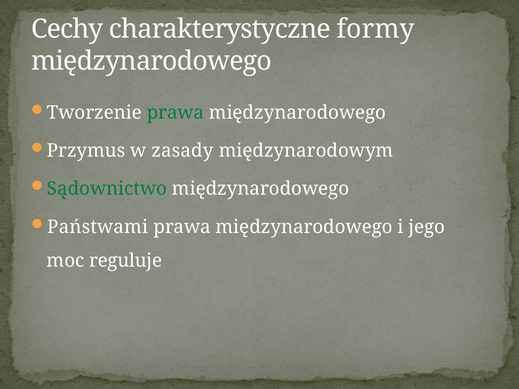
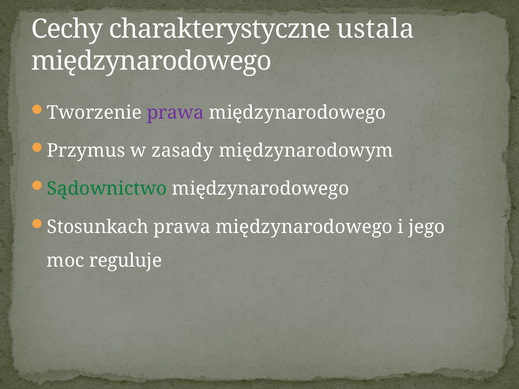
formy: formy -> ustala
prawa at (175, 113) colour: green -> purple
Państwami: Państwami -> Stosunkach
